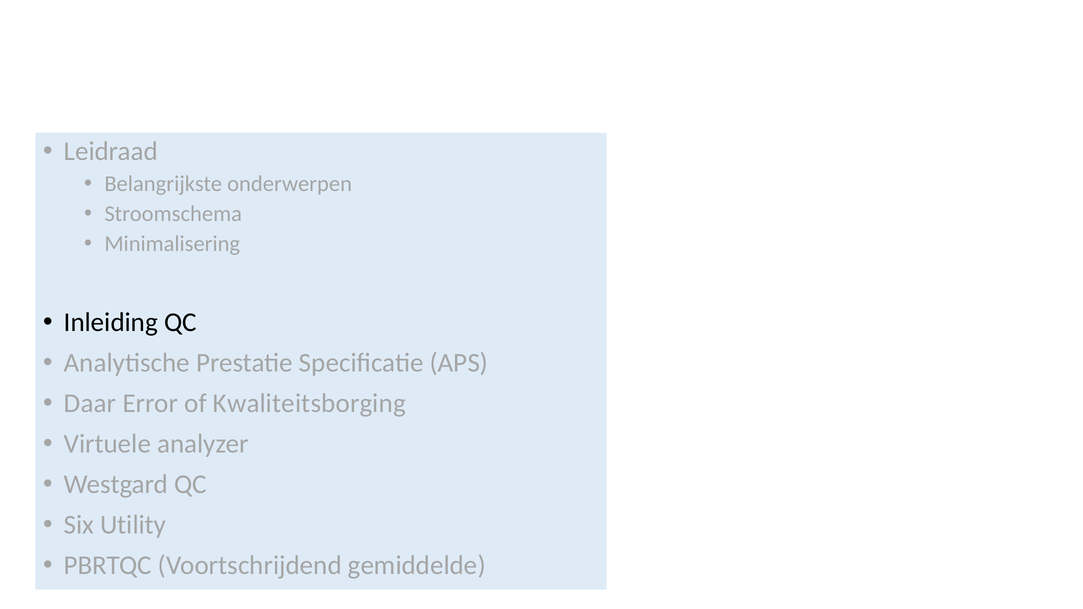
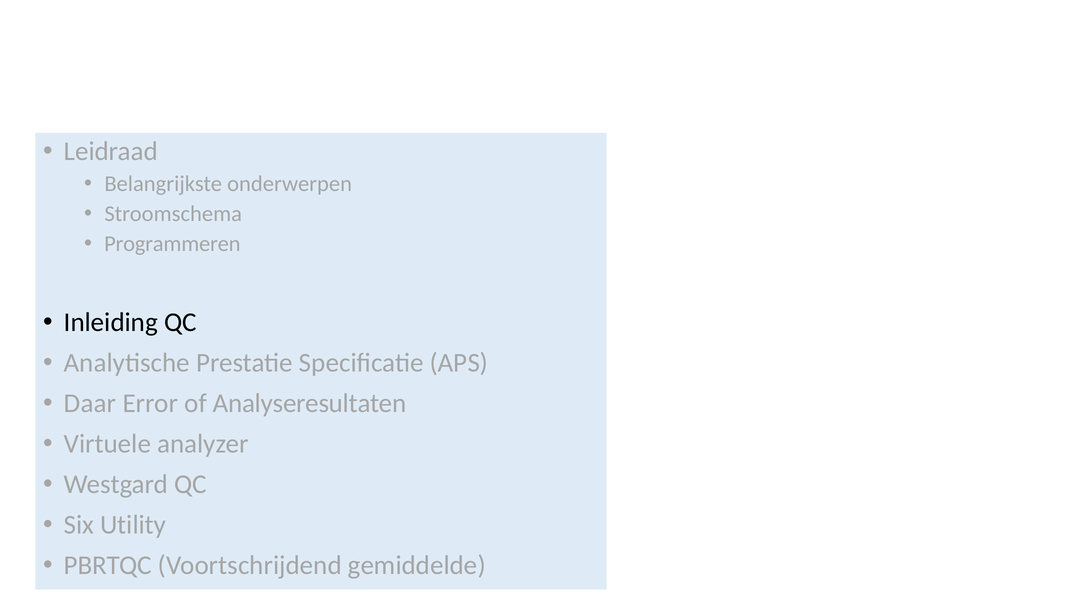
Minimalisering: Minimalisering -> Programmeren
Kwaliteitsborging: Kwaliteitsborging -> Analyseresultaten
